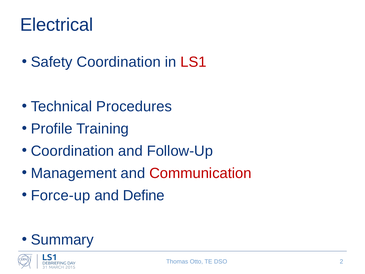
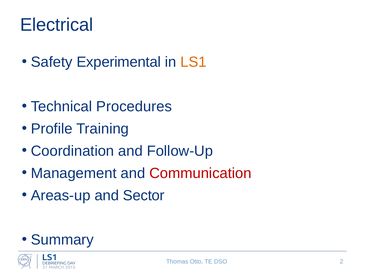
Safety Coordination: Coordination -> Experimental
LS1 colour: red -> orange
Force-up: Force-up -> Areas-up
Define: Define -> Sector
